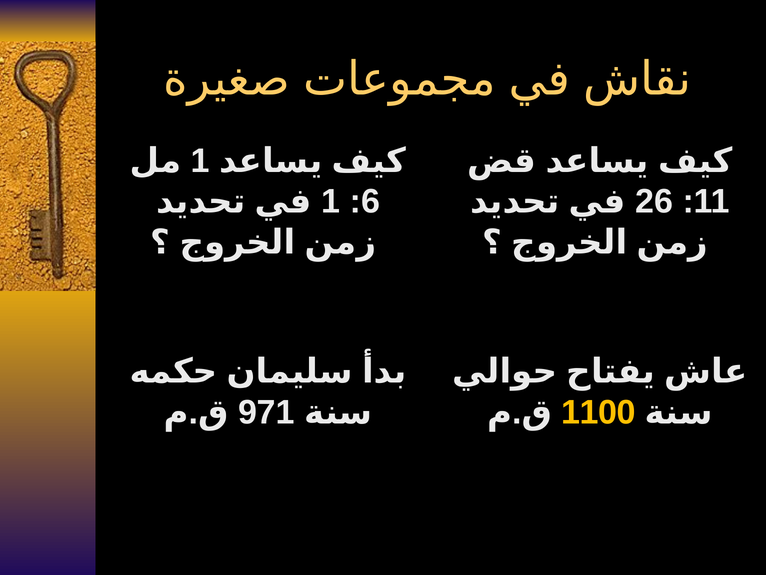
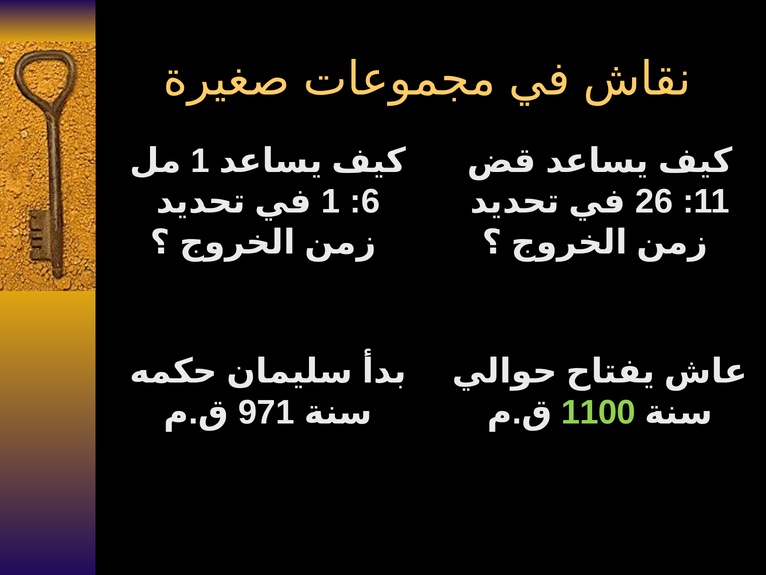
1100 colour: yellow -> light green
